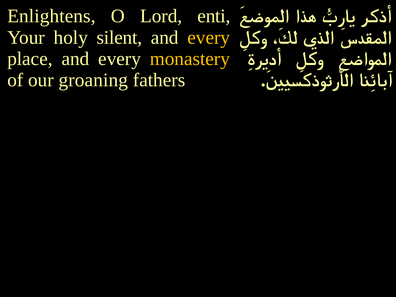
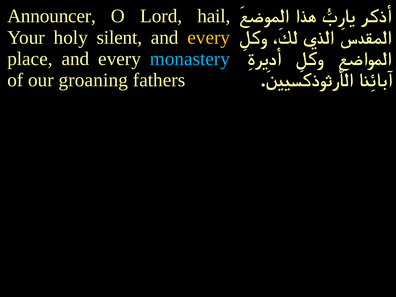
Enlightens: Enlightens -> Announcer
enti: enti -> hail
monastery colour: yellow -> light blue
